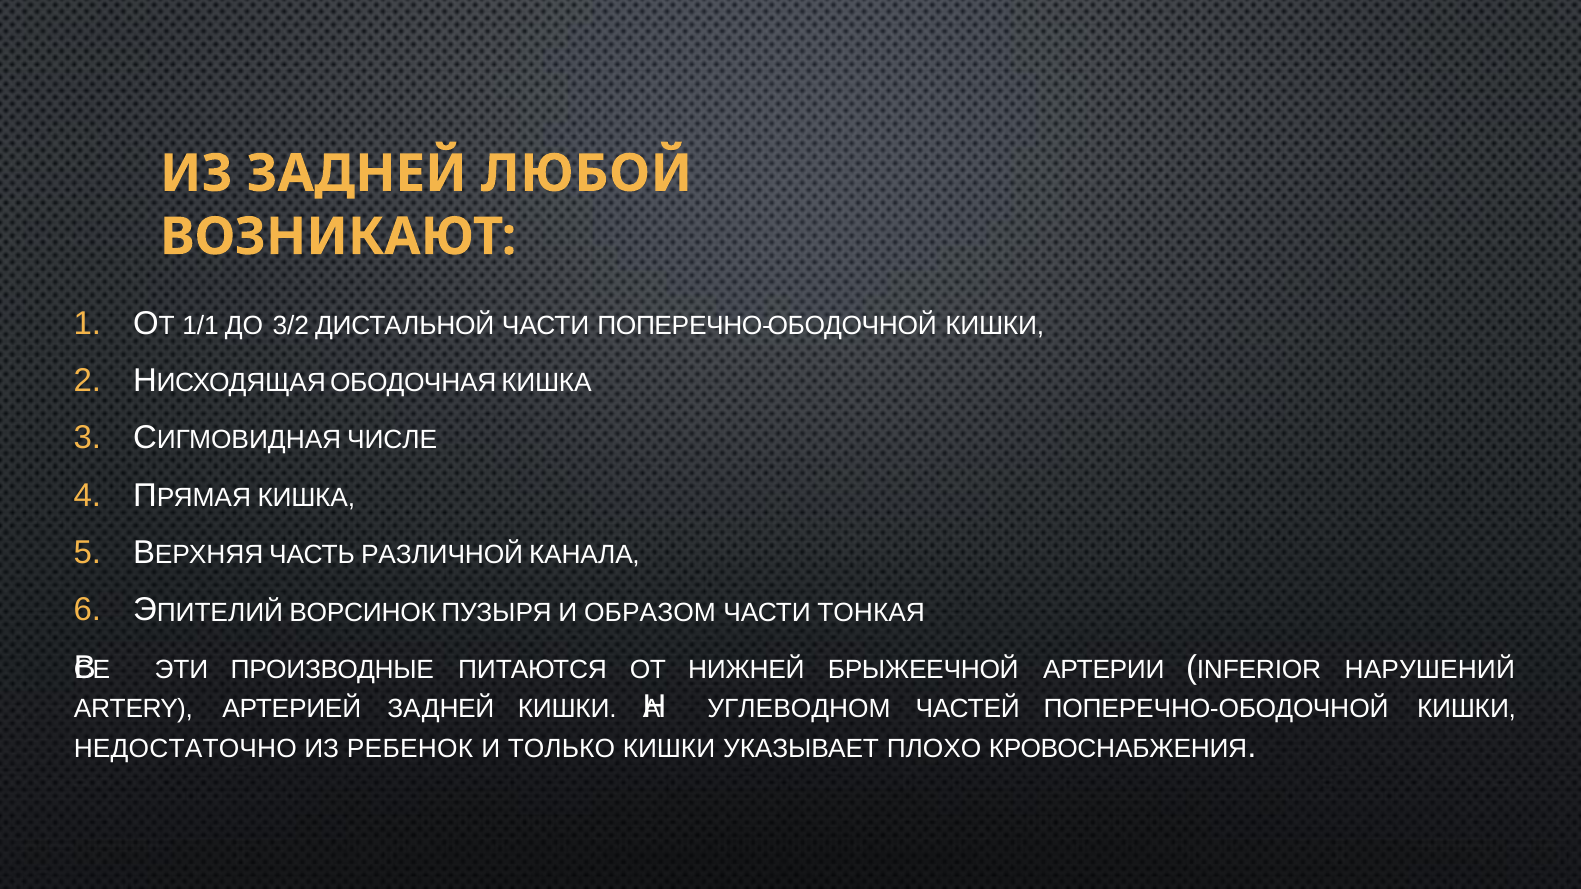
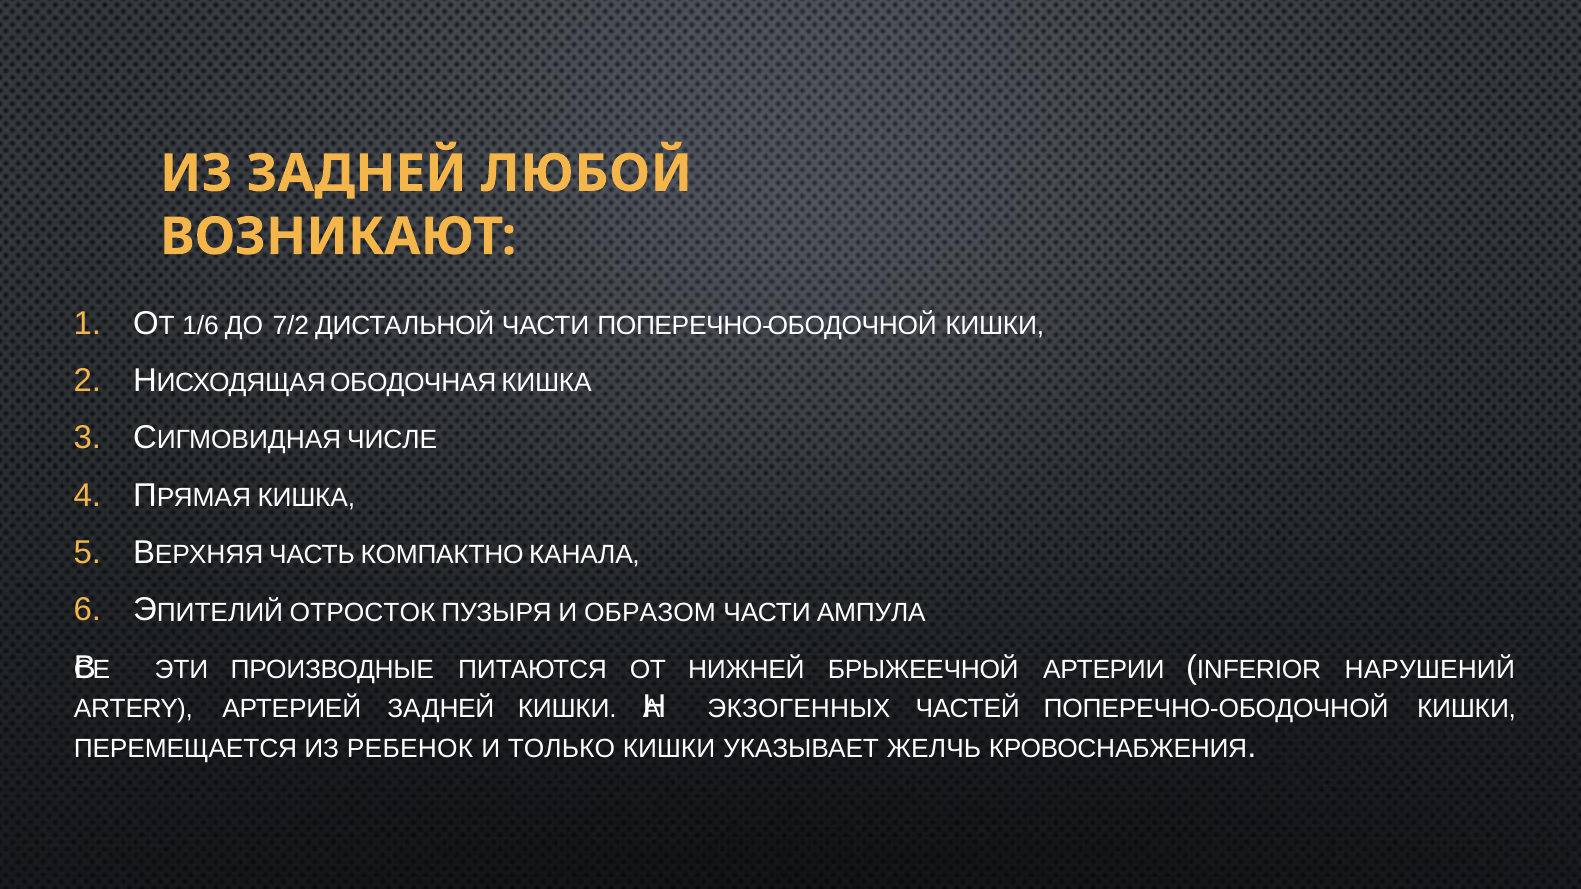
1/1: 1/1 -> 1/6
3/2: 3/2 -> 7/2
РАЗЛИЧНОЙ: РАЗЛИЧНОЙ -> КОМПАКТНО
ВОРСИНОК: ВОРСИНОК -> ОТРОСТОК
ТОНКАЯ: ТОНКАЯ -> АМПУЛА
УГЛЕВОДНОМ: УГЛЕВОДНОМ -> ЭКЗОГЕННЫХ
НЕДОСТАТОЧНО: НЕДОСТАТОЧНО -> ПЕРЕМЕЩАЕТСЯ
ПЛОХО: ПЛОХО -> ЖЕЛЧЬ
